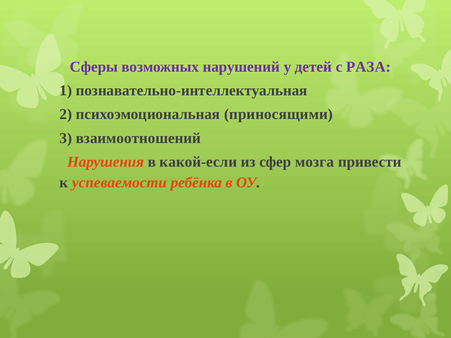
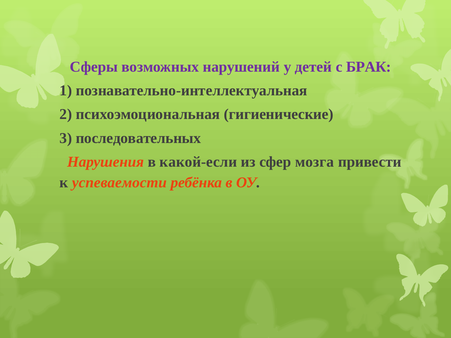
РАЗА: РАЗА -> БРАК
приносящими: приносящими -> гигиенические
взаимоотношений: взаимоотношений -> последовательных
